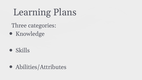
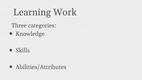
Plans: Plans -> Work
